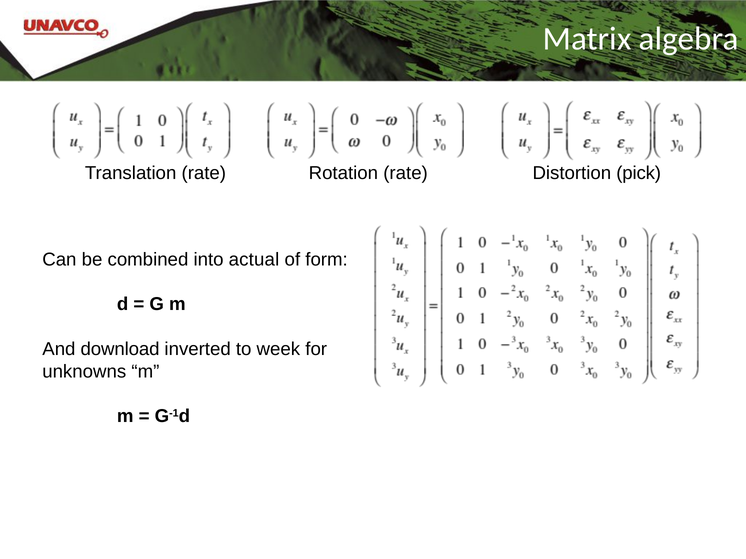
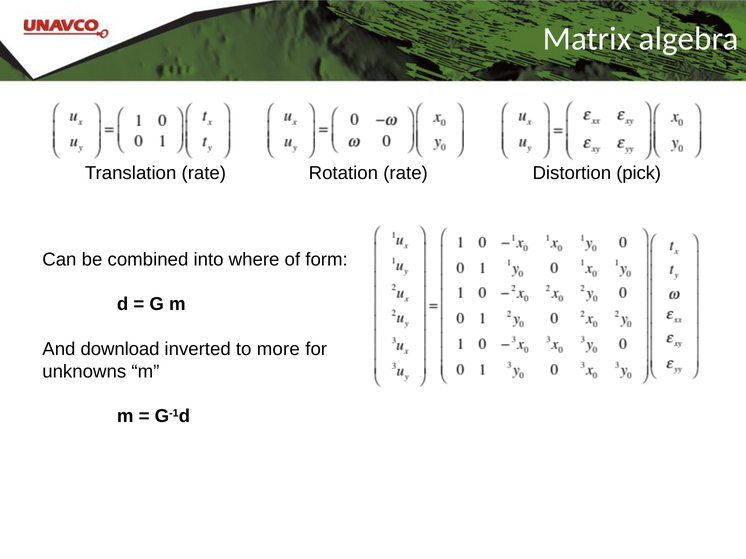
actual: actual -> where
week: week -> more
